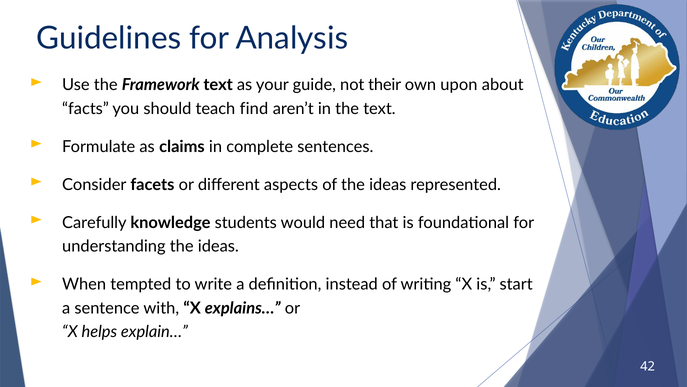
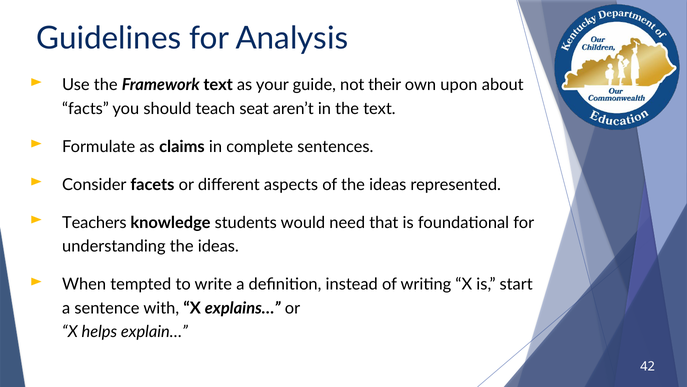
find: find -> seat
Carefully: Carefully -> Teachers
